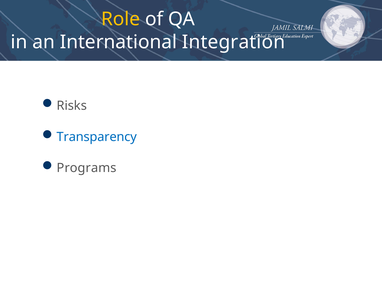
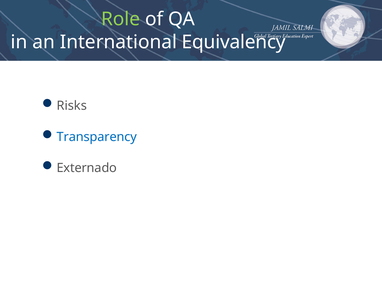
Role colour: yellow -> light green
Integration: Integration -> Equivalency
Programs: Programs -> Externado
